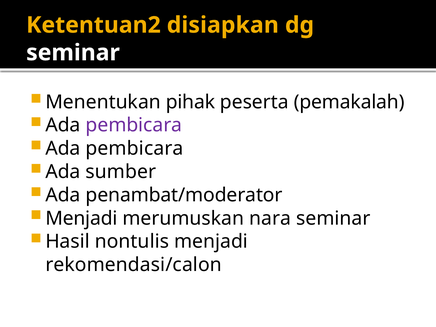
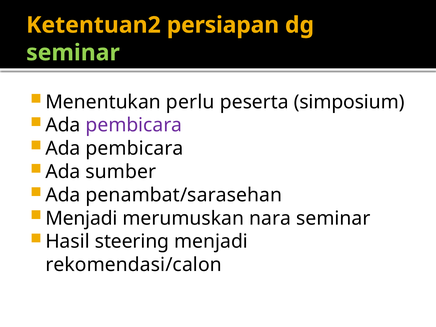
disiapkan: disiapkan -> persiapan
seminar at (73, 53) colour: white -> light green
pihak: pihak -> perlu
pemakalah: pemakalah -> simposium
penambat/moderator: penambat/moderator -> penambat/sarasehan
nontulis: nontulis -> steering
